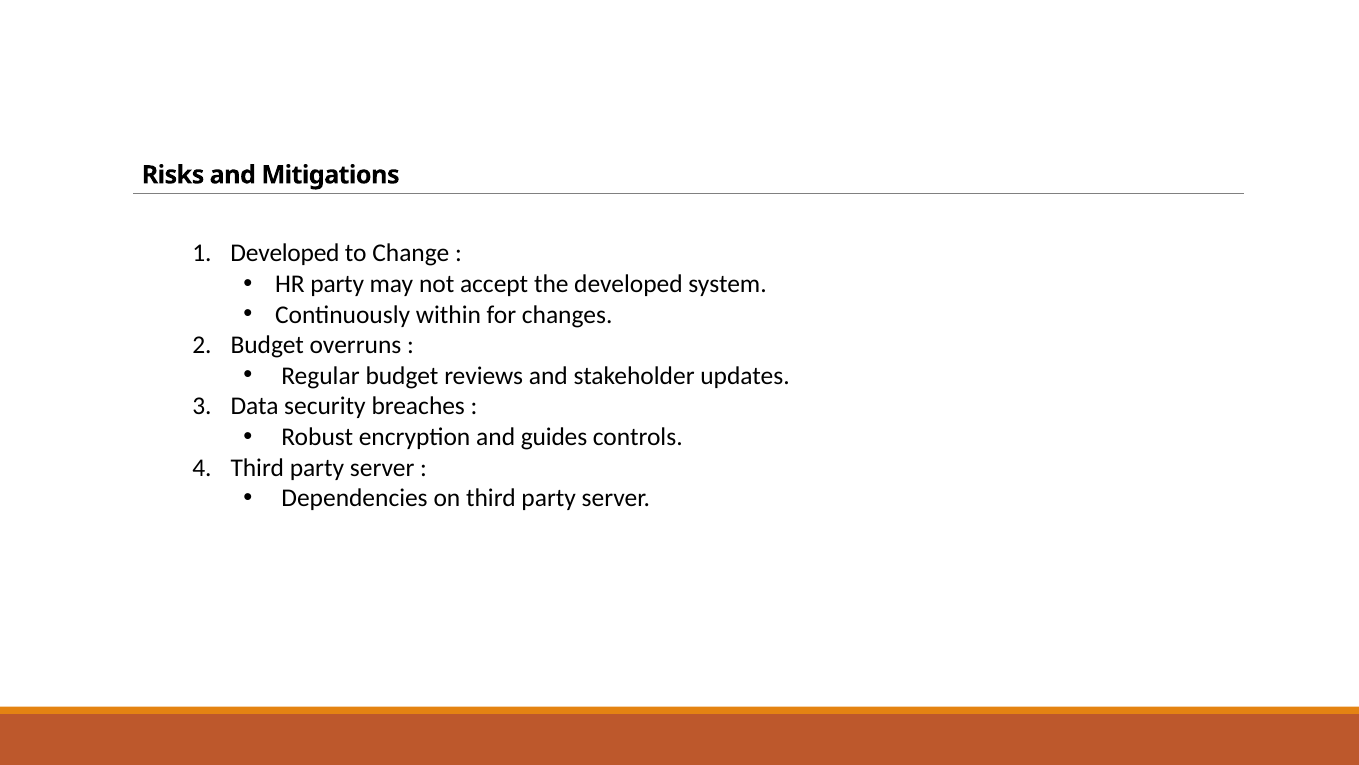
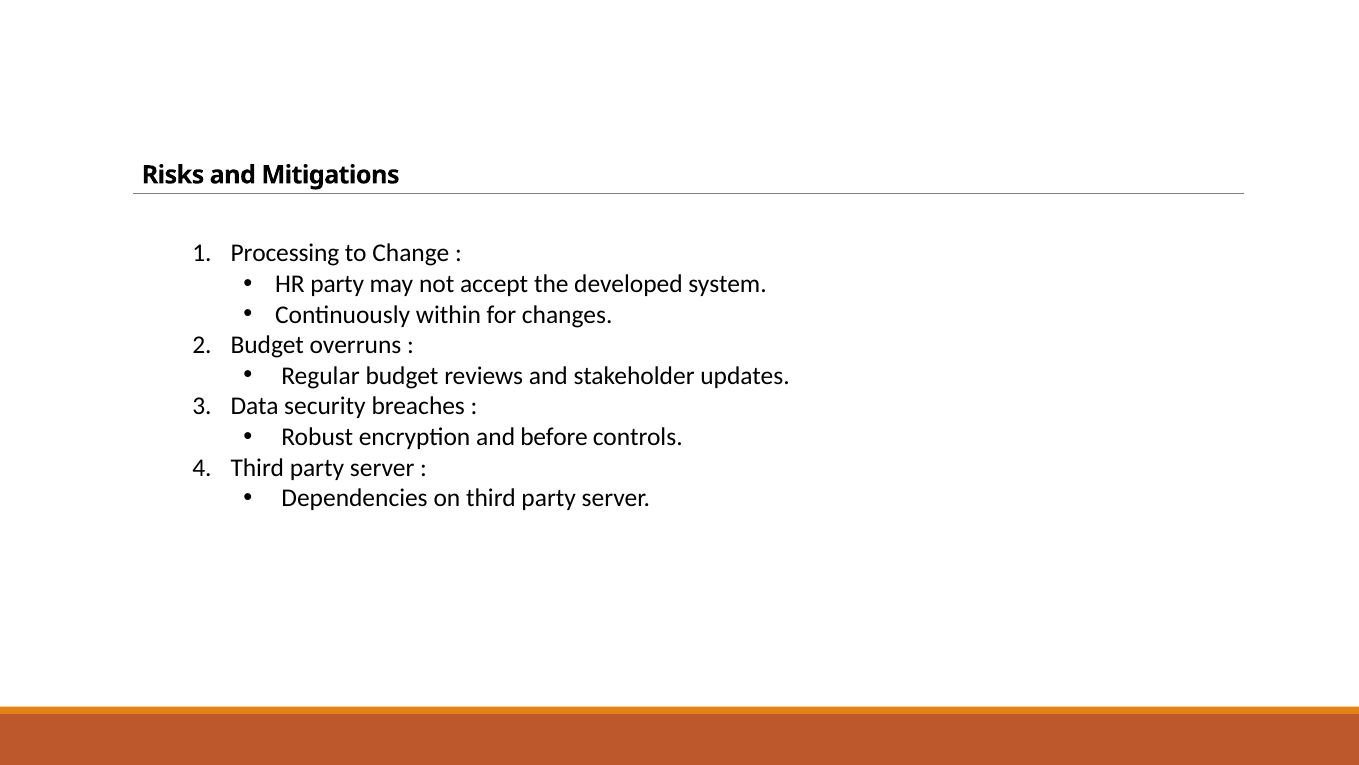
Developed at (285, 253): Developed -> Processing
guides: guides -> before
